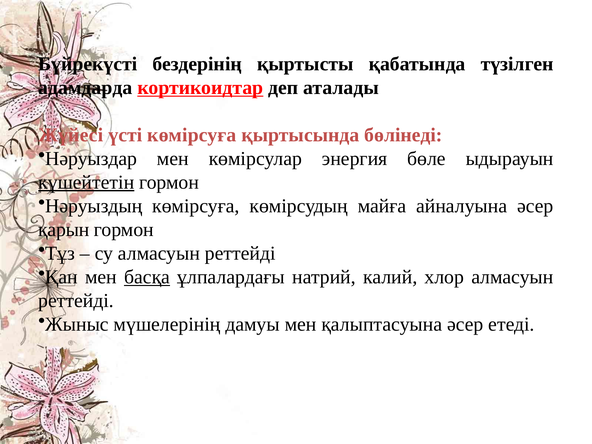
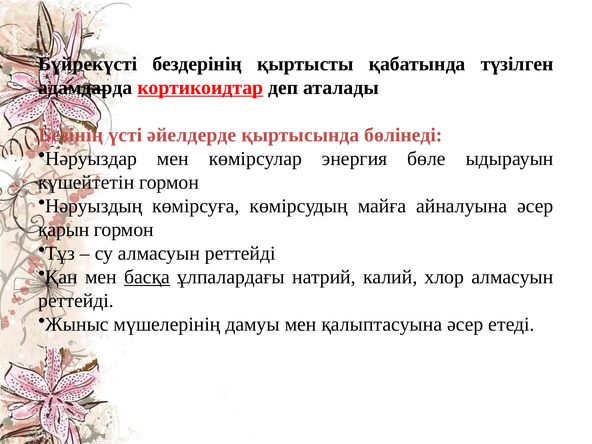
Жүйесі: Жүйесі -> Безінің
үсті көмірсуға: көмірсуға -> әйелдерде
күшейтетін underline: present -> none
